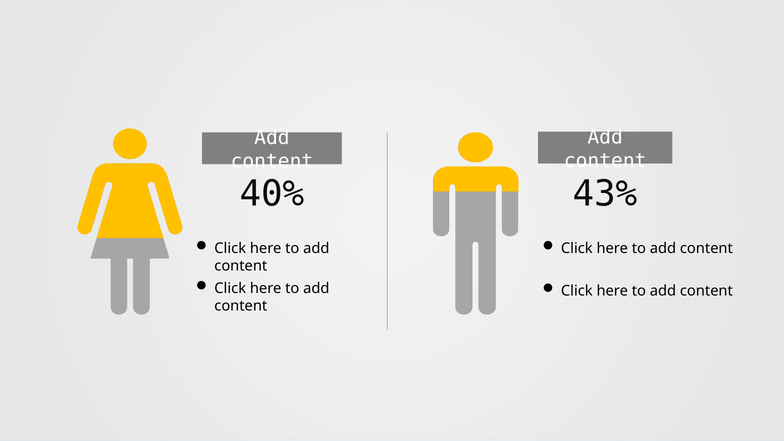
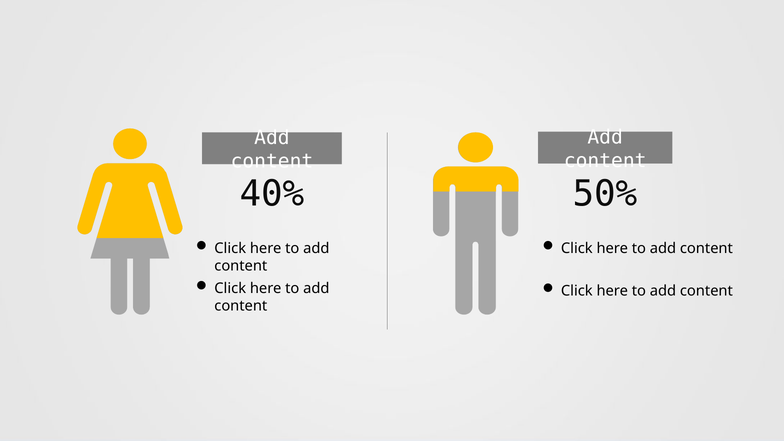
43%: 43% -> 50%
